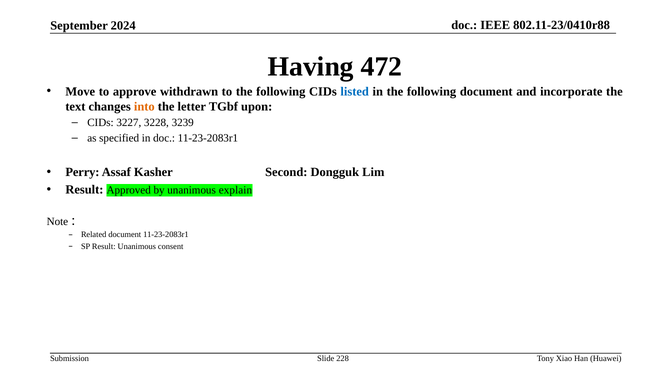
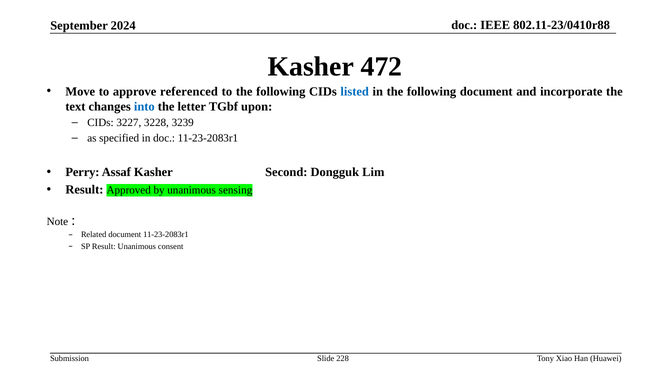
Having at (311, 67): Having -> Kasher
withdrawn: withdrawn -> referenced
into colour: orange -> blue
explain: explain -> sensing
